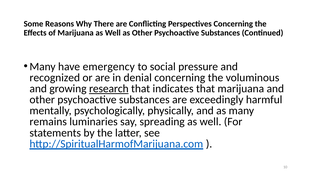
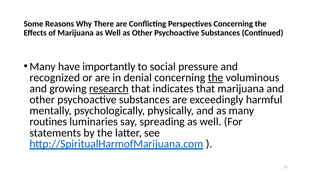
emergency: emergency -> importantly
the at (216, 78) underline: none -> present
remains: remains -> routines
